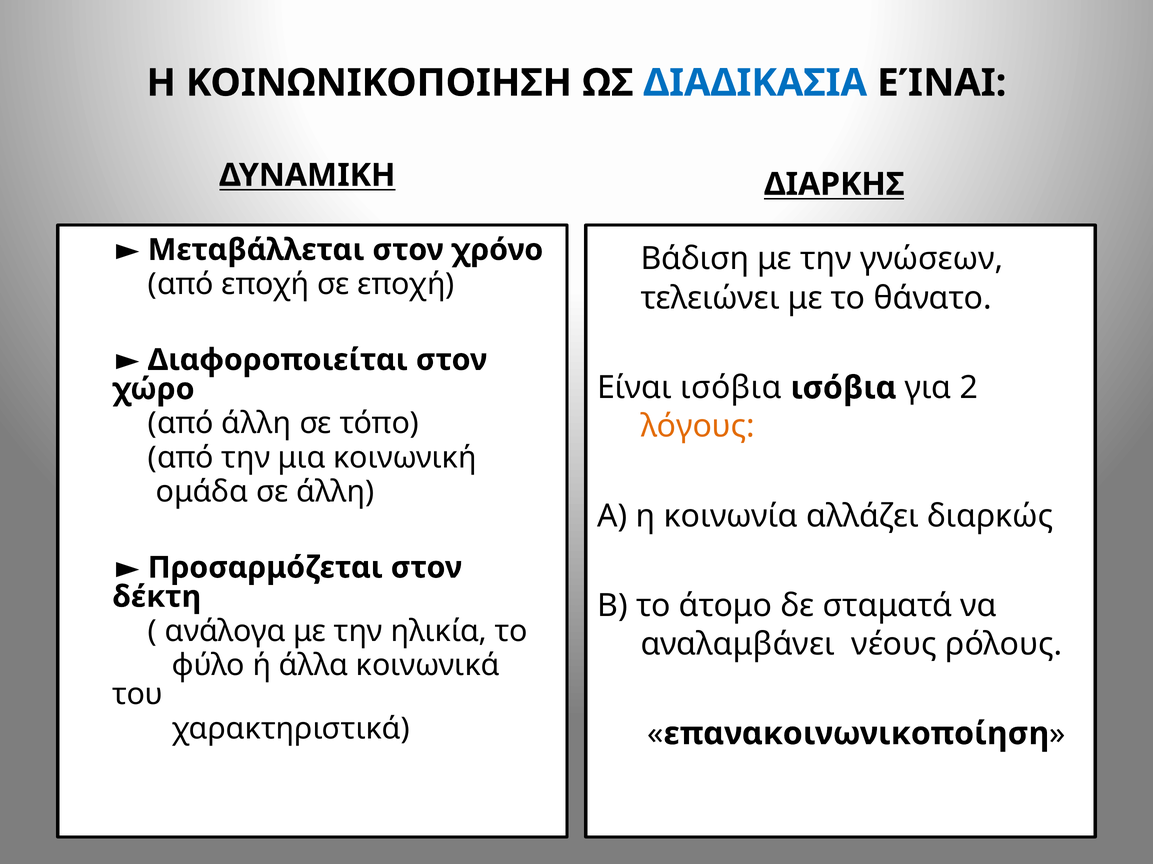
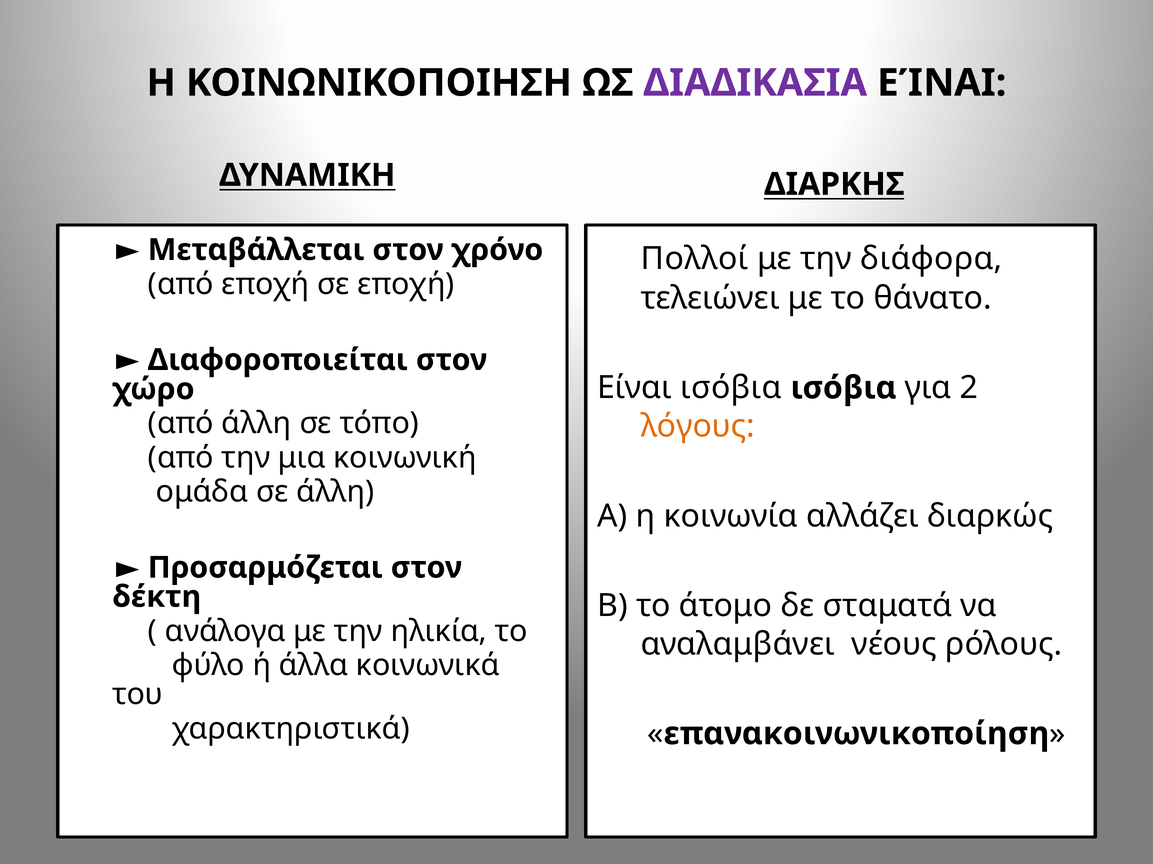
ΔΙΑΔΙΚΑΣΙΑ colour: blue -> purple
Βάδιση: Βάδιση -> Πολλοί
γνώσεων: γνώσεων -> διάφορα
